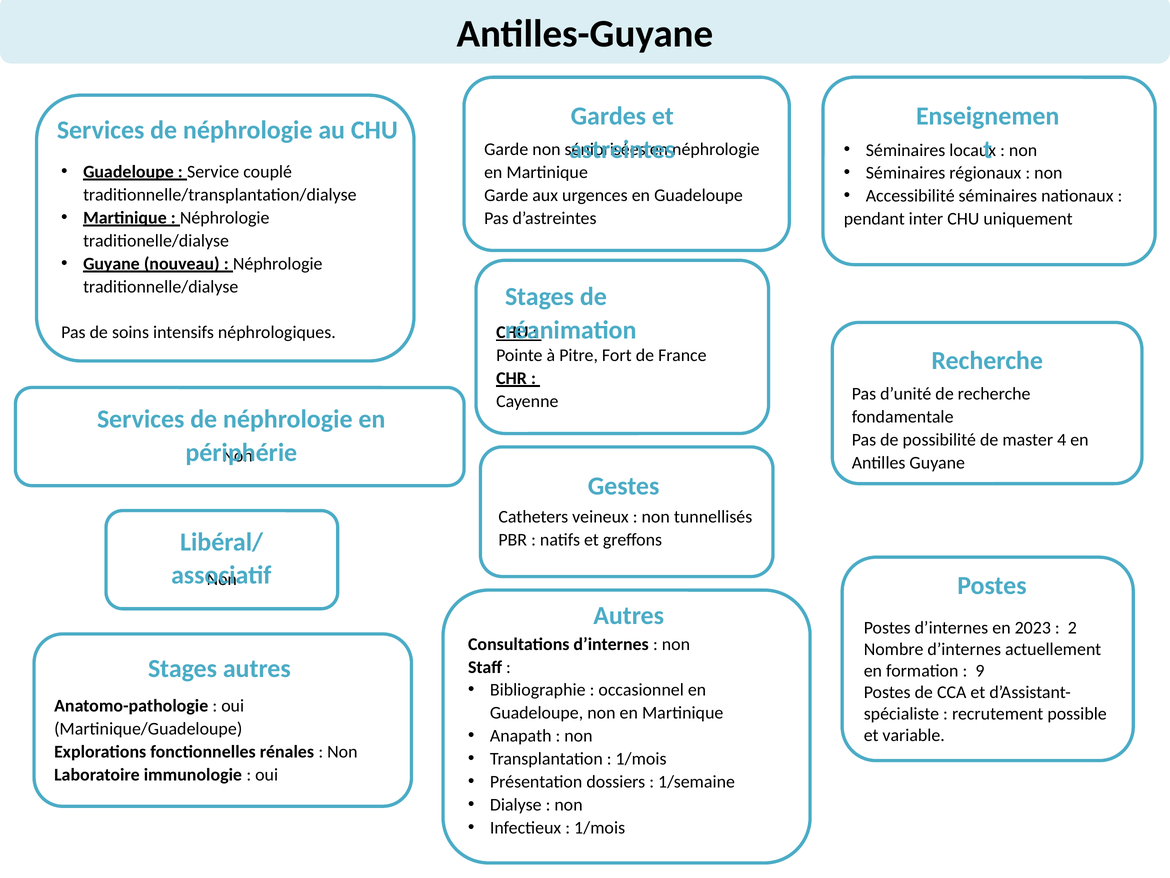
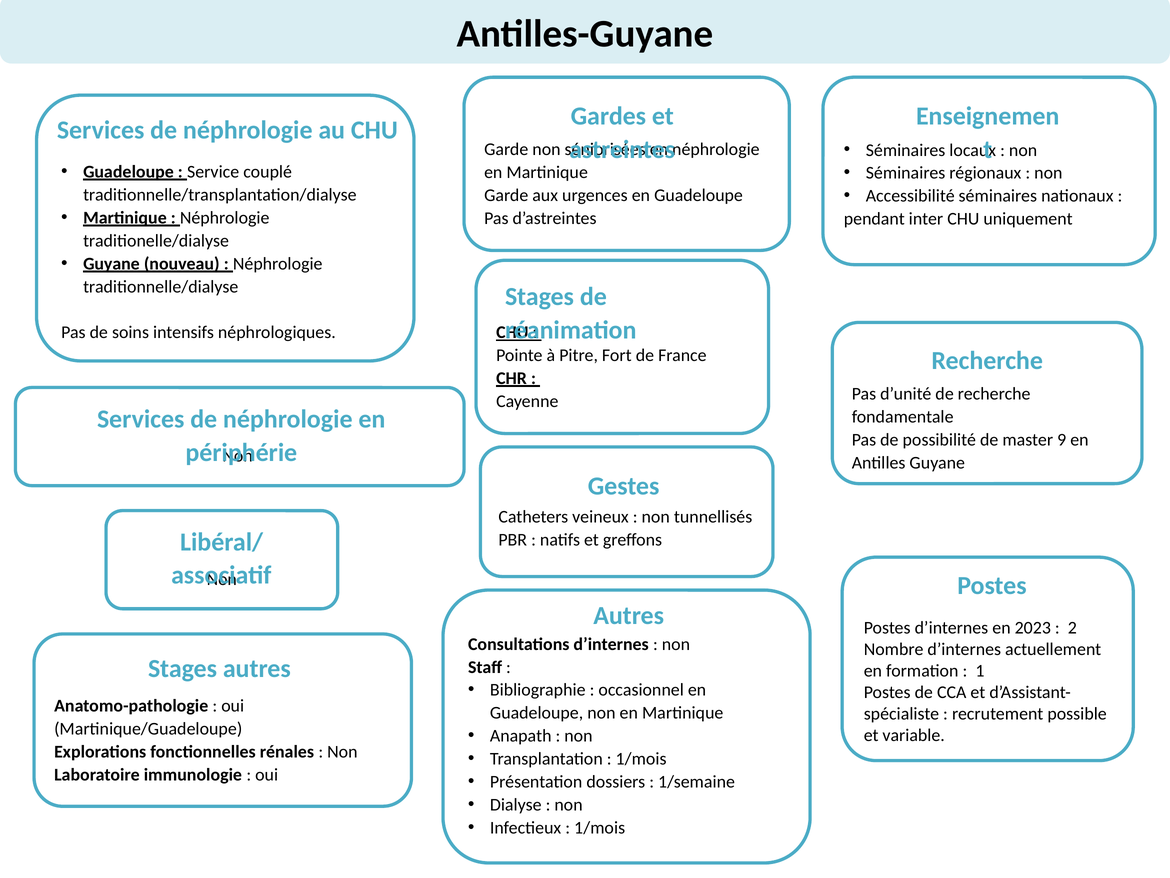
4: 4 -> 9
9: 9 -> 1
